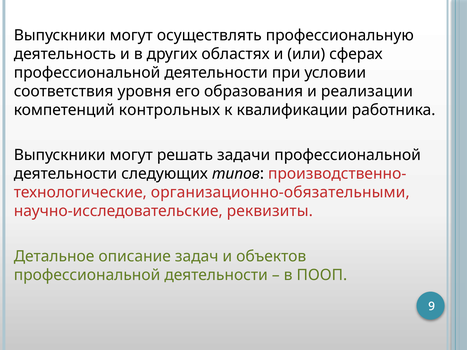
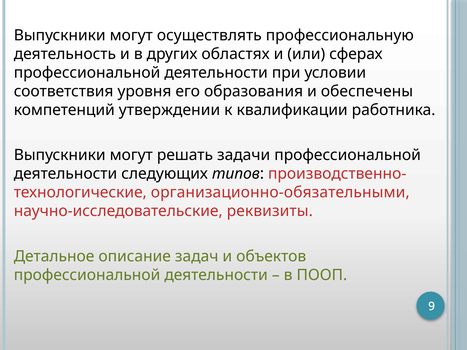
реализации: реализации -> обеспечены
контрольных: контрольных -> утверждении
